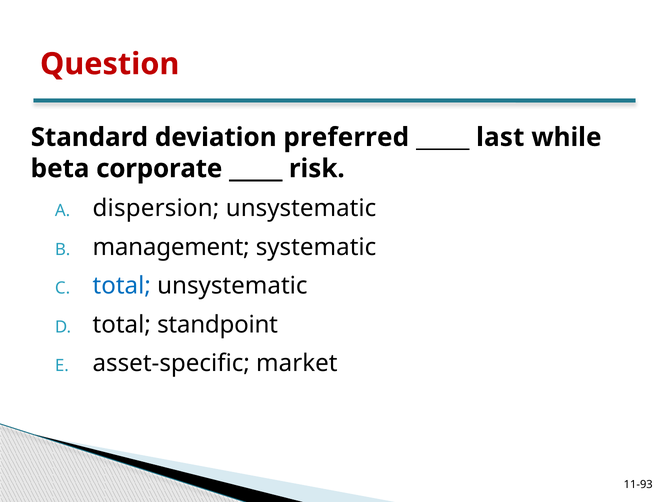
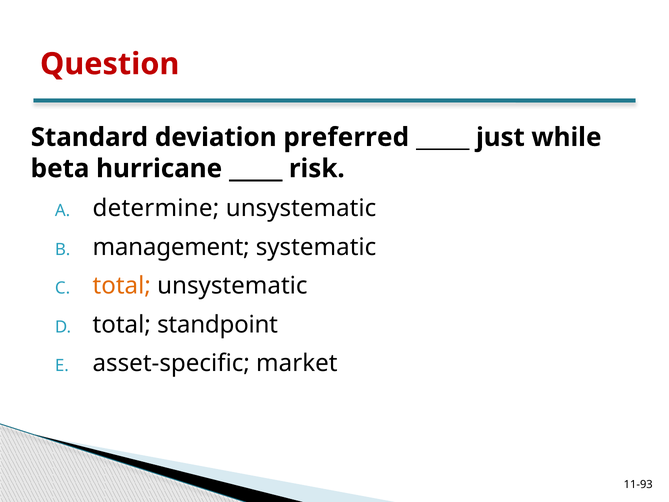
last: last -> just
corporate: corporate -> hurricane
dispersion: dispersion -> determine
total at (122, 286) colour: blue -> orange
